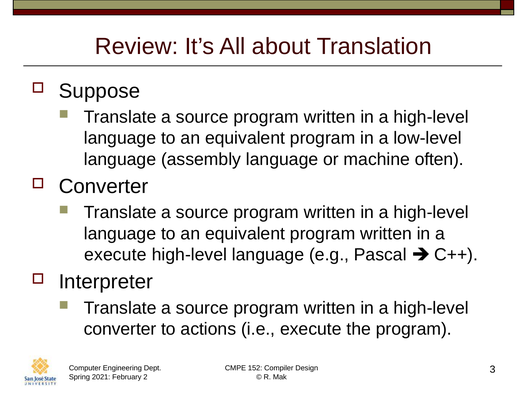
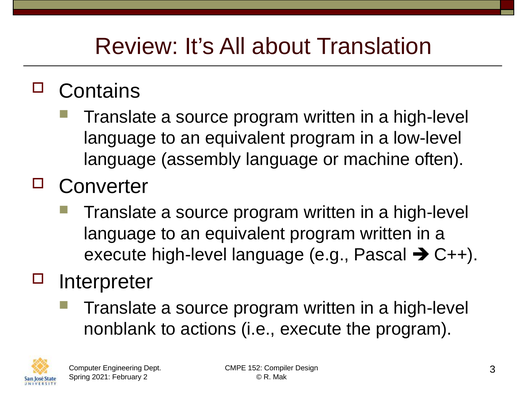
Suppose: Suppose -> Contains
converter at (120, 329): converter -> nonblank
